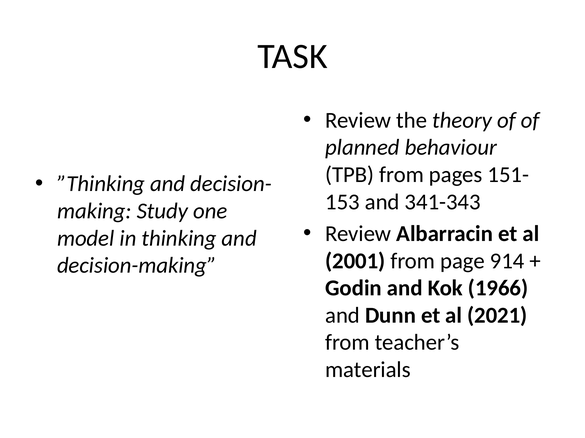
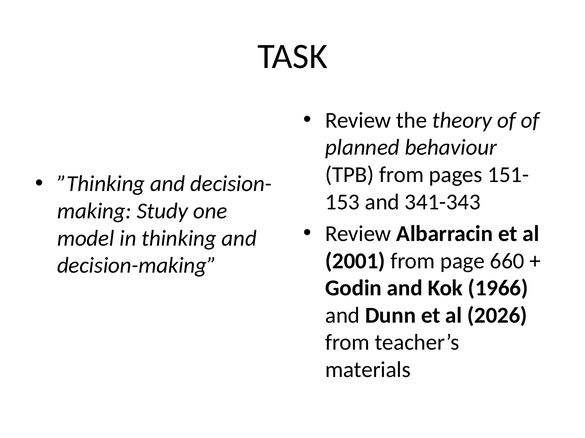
914: 914 -> 660
2021: 2021 -> 2026
